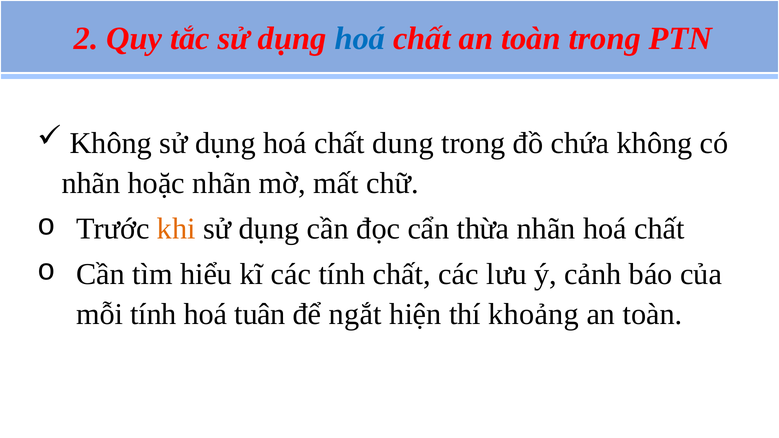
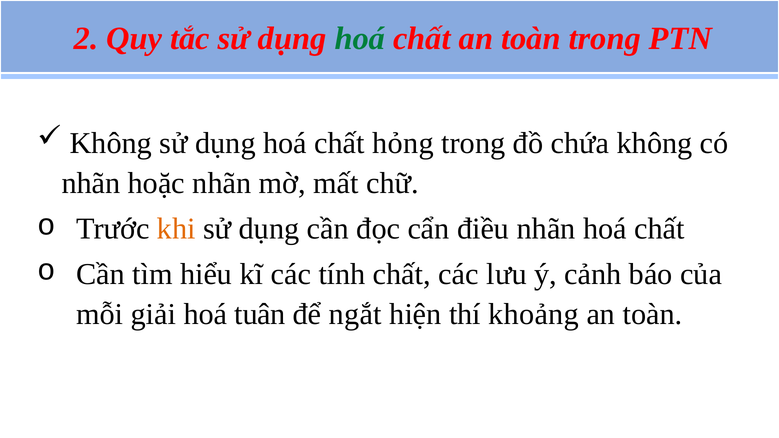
hoá at (360, 38) colour: blue -> green
dung: dung -> hỏng
thừa: thừa -> điều
mỗi tính: tính -> giải
